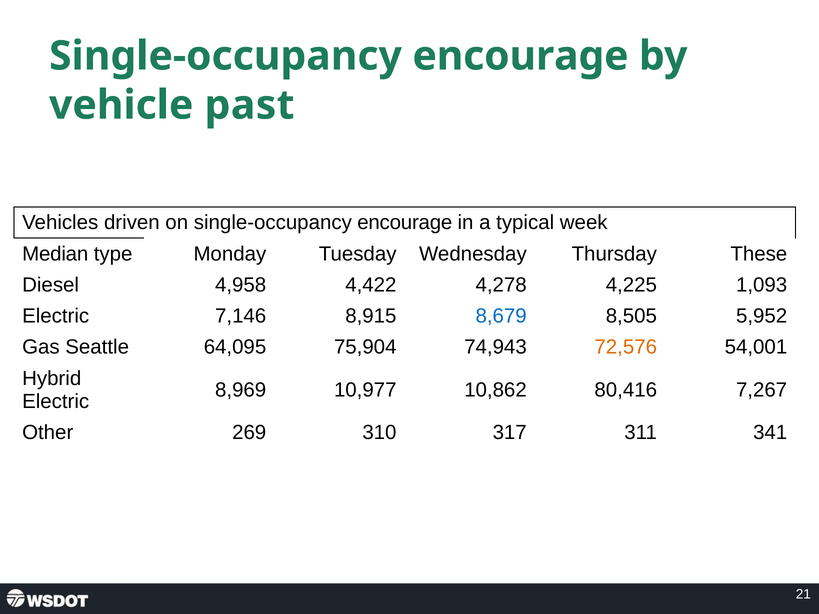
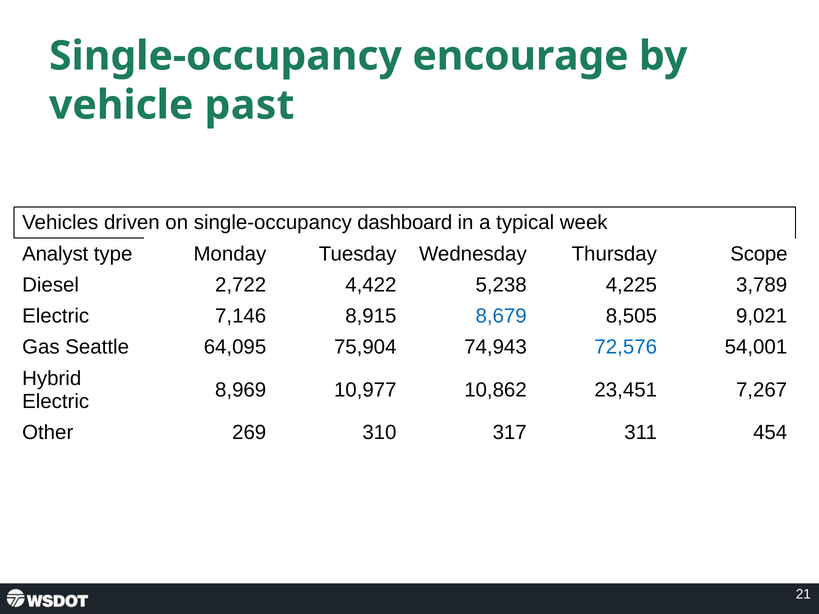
on single-occupancy encourage: encourage -> dashboard
Median: Median -> Analyst
These: These -> Scope
4,958: 4,958 -> 2,722
4,278: 4,278 -> 5,238
1,093: 1,093 -> 3,789
5,952: 5,952 -> 9,021
72,576 colour: orange -> blue
80,416: 80,416 -> 23,451
341: 341 -> 454
